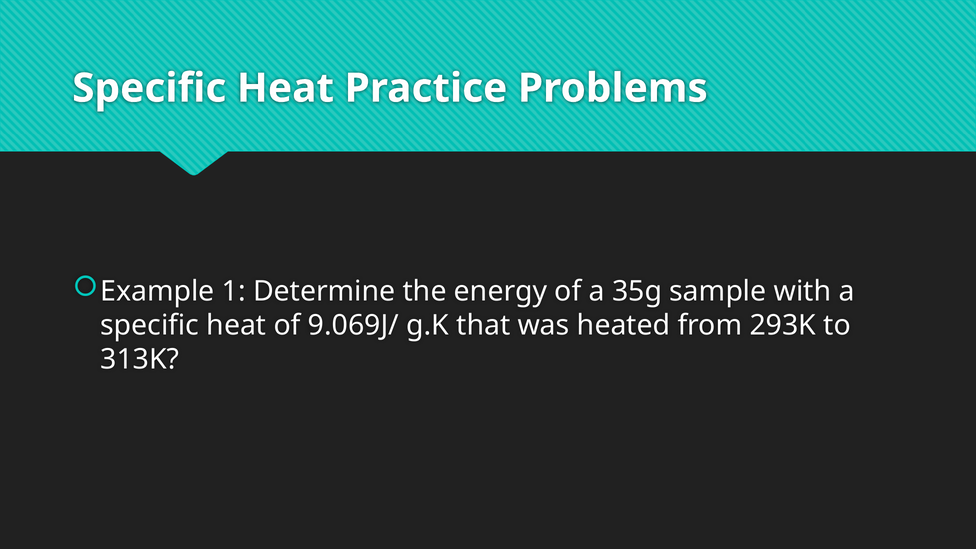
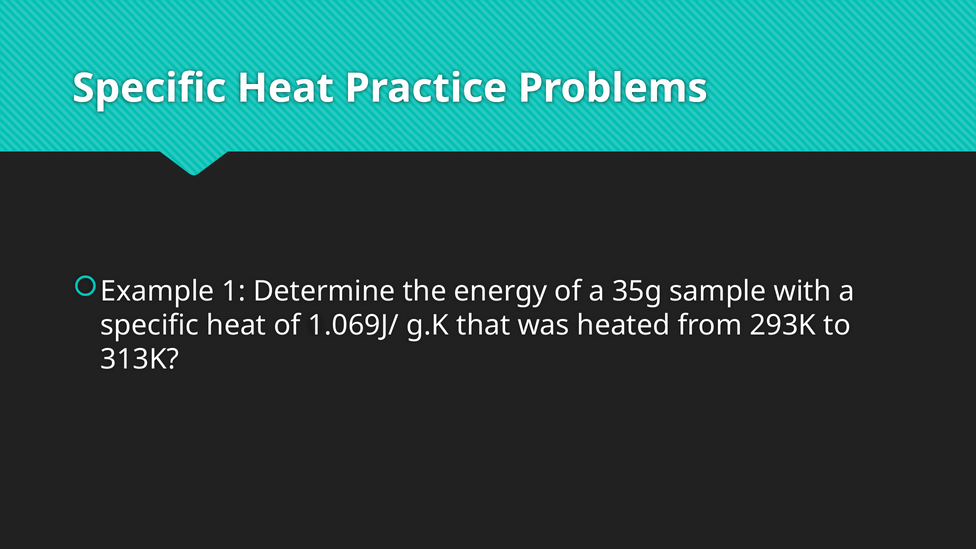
9.069J/: 9.069J/ -> 1.069J/
